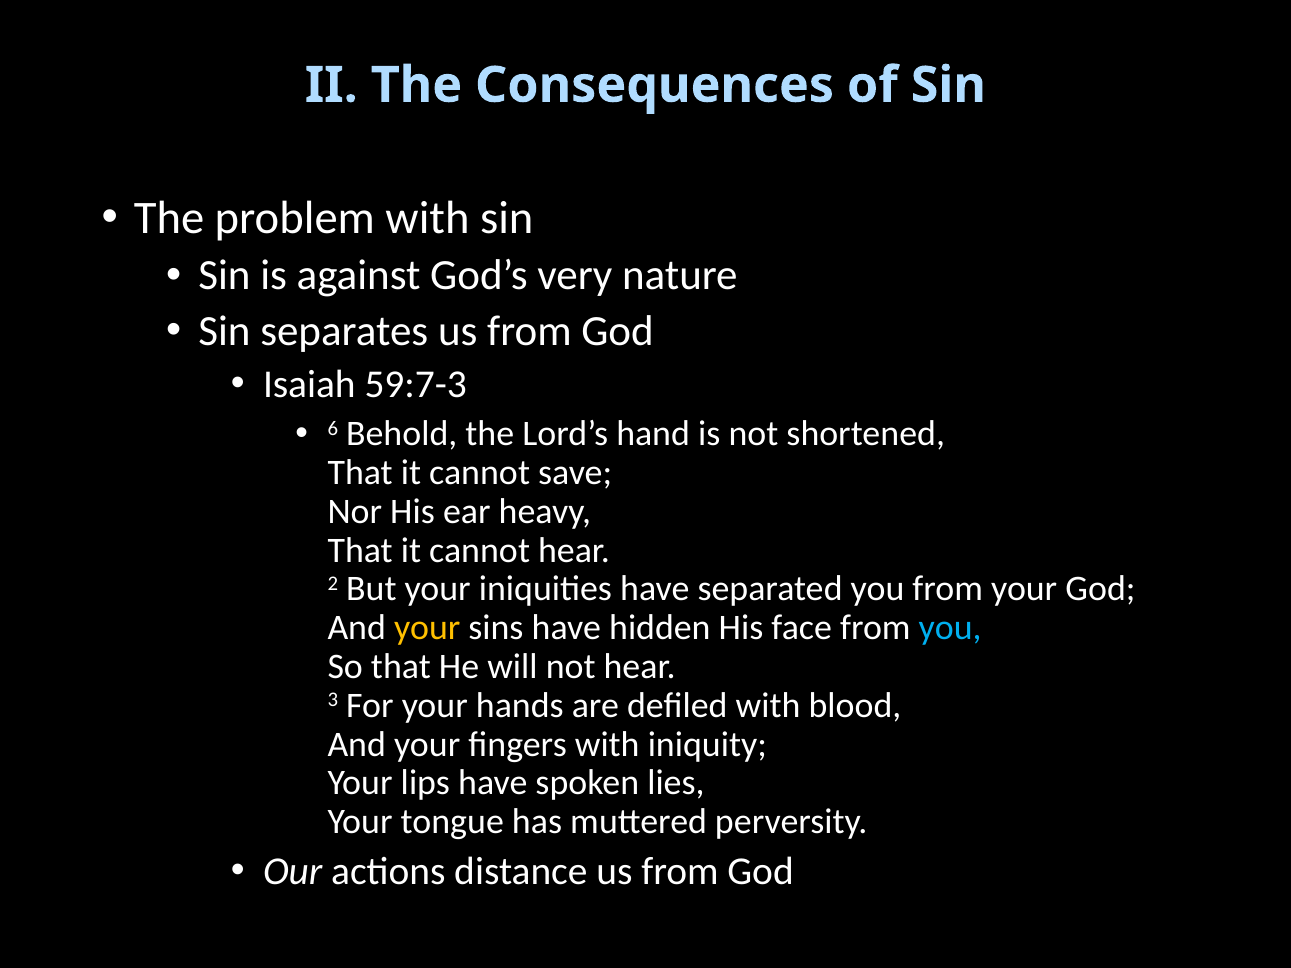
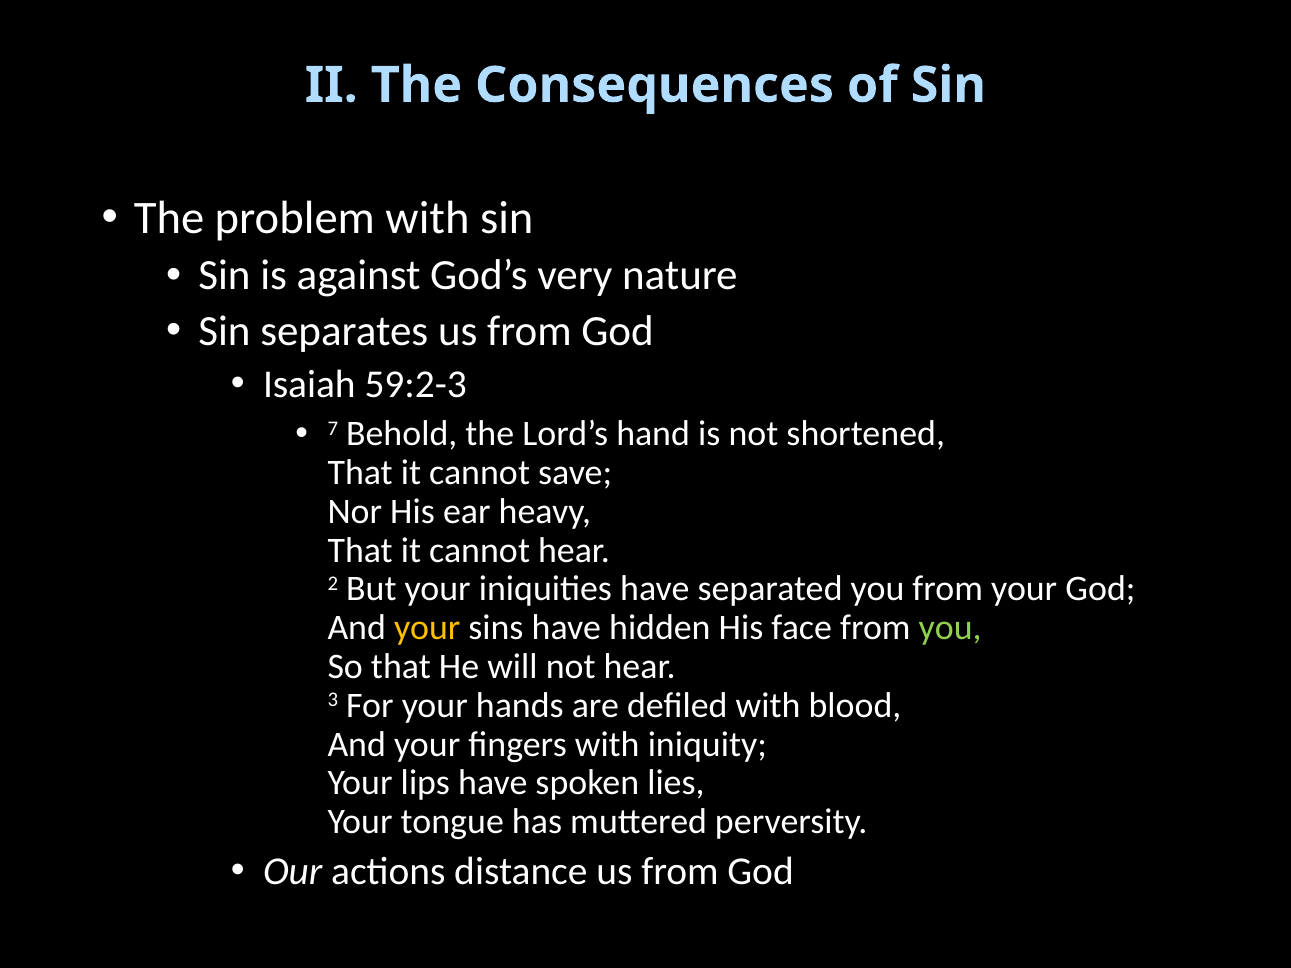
59:7-3: 59:7-3 -> 59:2-3
6: 6 -> 7
you at (950, 628) colour: light blue -> light green
